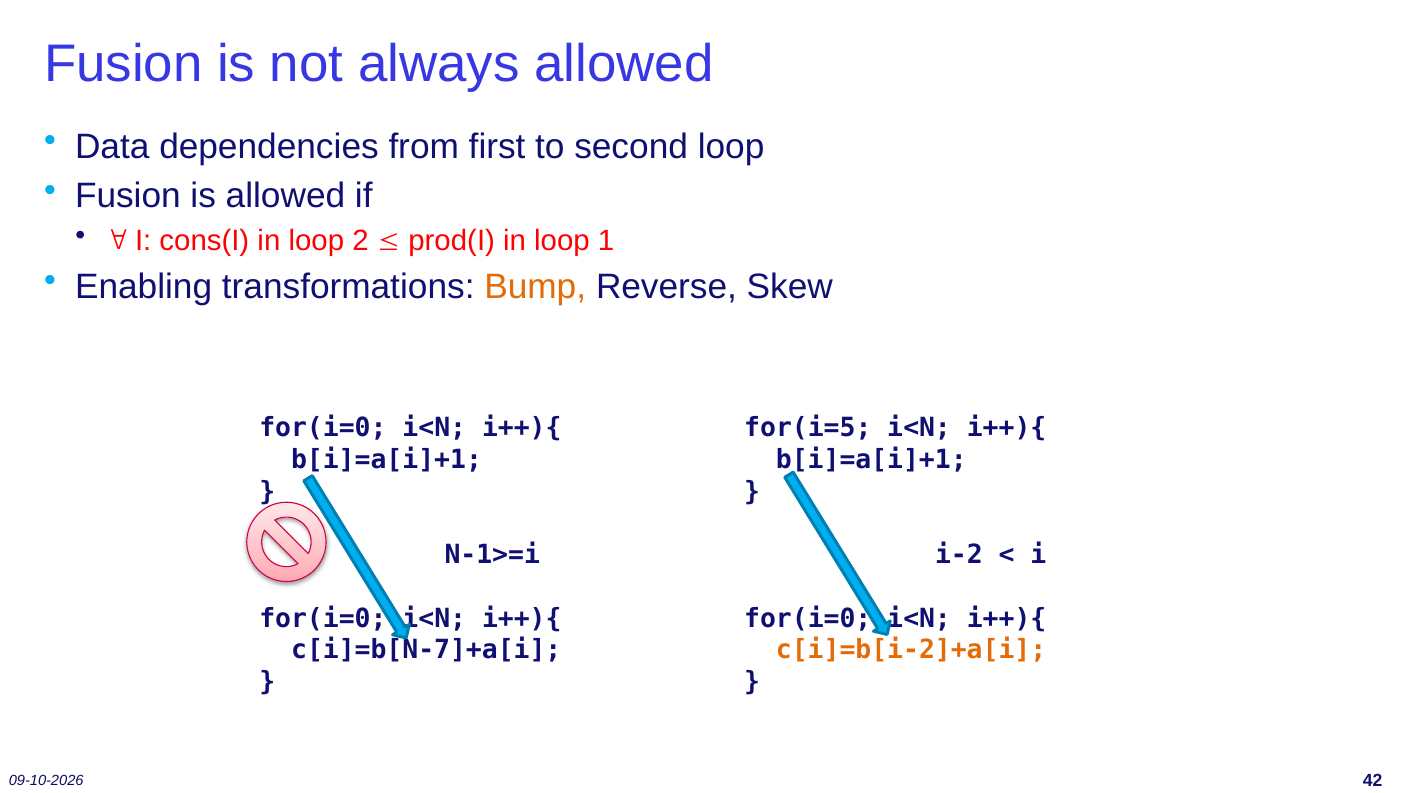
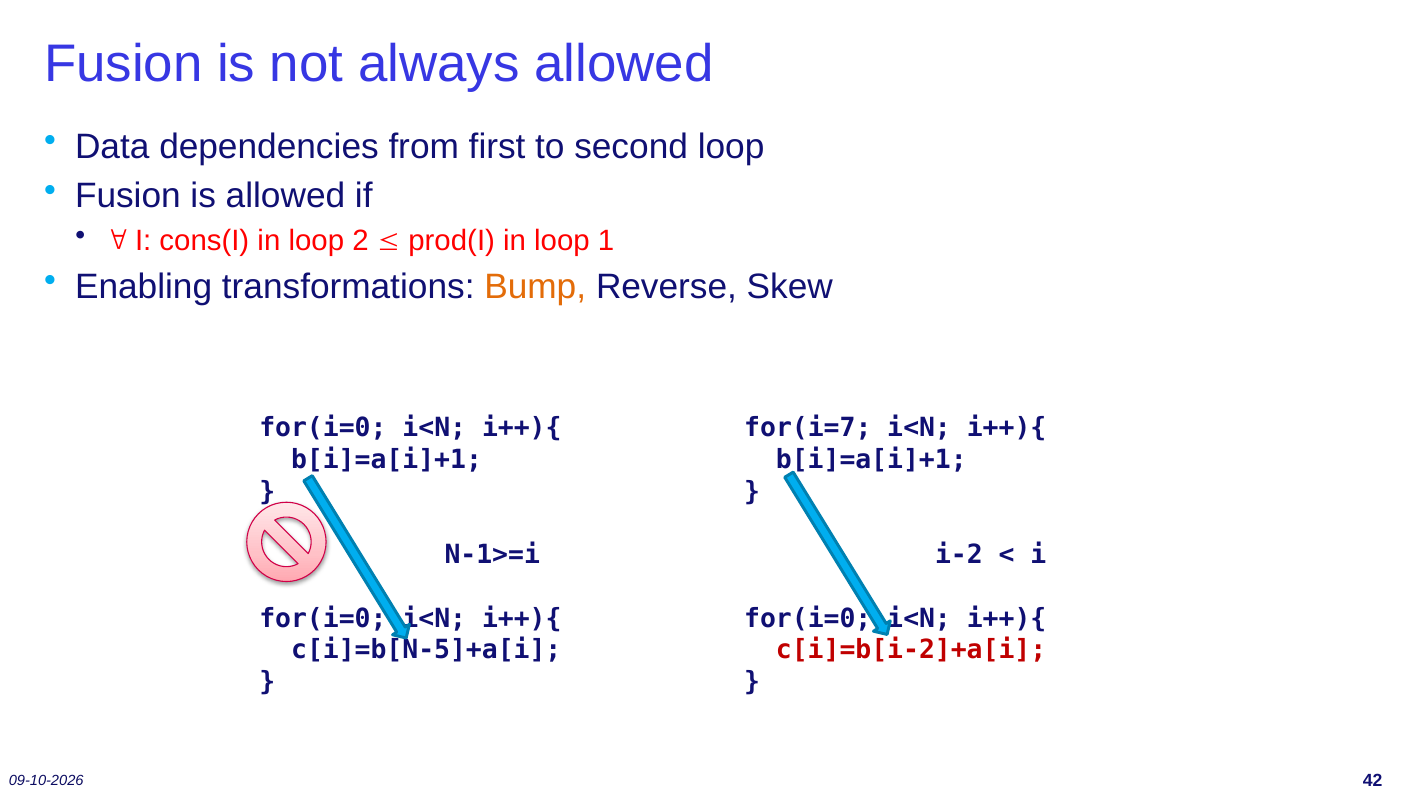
for(i=5: for(i=5 -> for(i=7
c[i]=b[N-7]+a[i: c[i]=b[N-7]+a[i -> c[i]=b[N-5]+a[i
c[i]=b[i-2]+a[i colour: orange -> red
